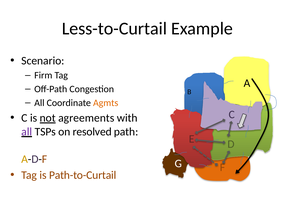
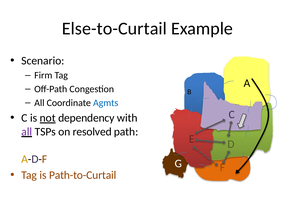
Less-to-Curtail: Less-to-Curtail -> Else-to-Curtail
Agmts colour: orange -> blue
agreements: agreements -> dependency
